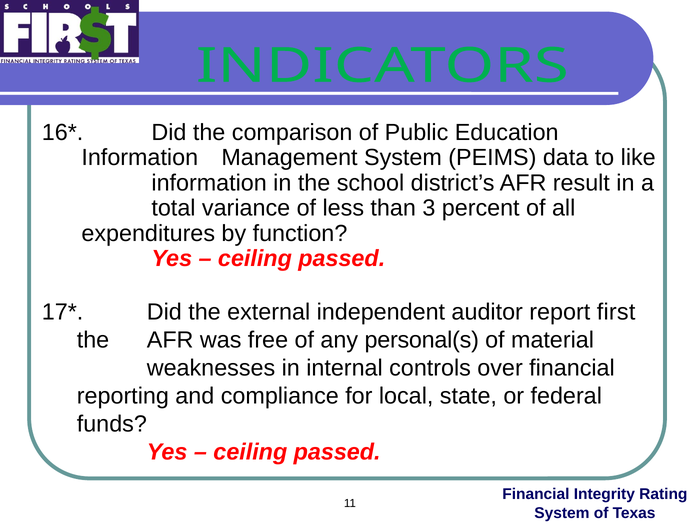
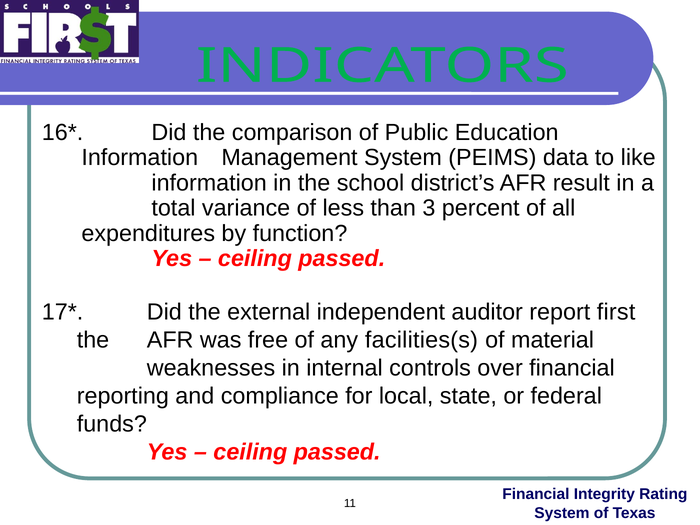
personal(s: personal(s -> facilities(s
